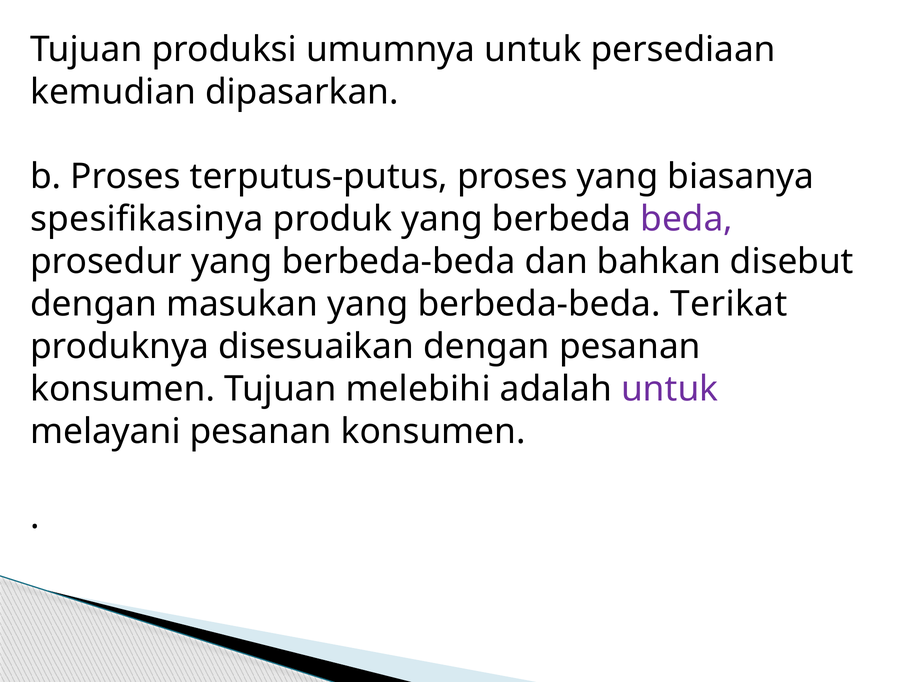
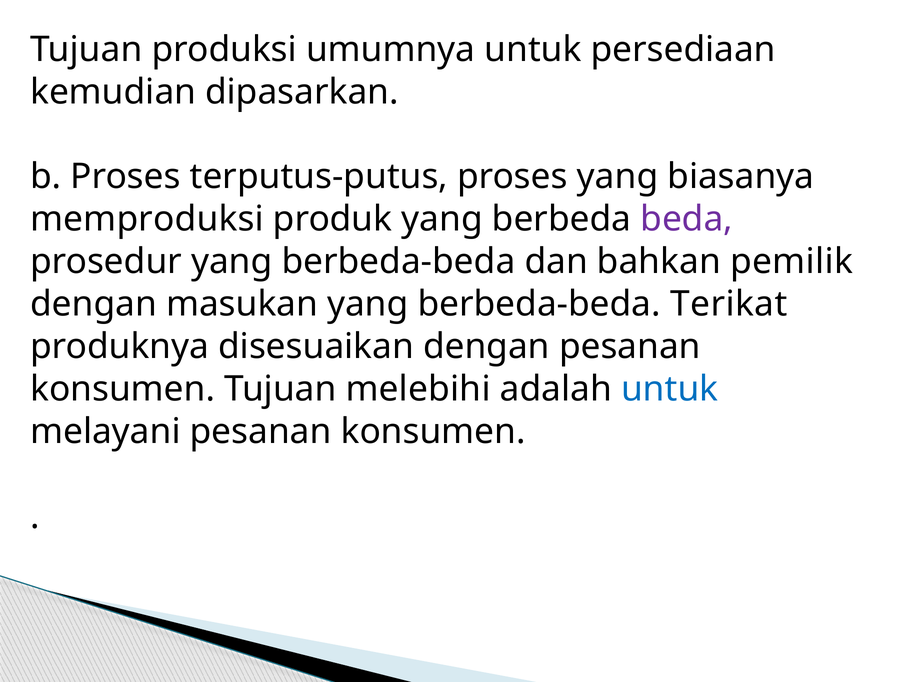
spesifikasinya: spesifikasinya -> memproduksi
disebut: disebut -> pemilik
untuk at (670, 389) colour: purple -> blue
